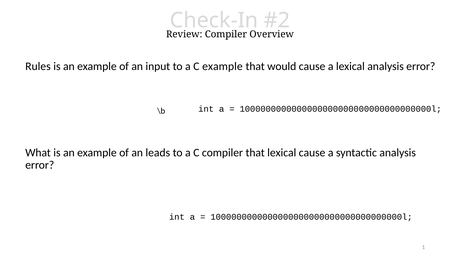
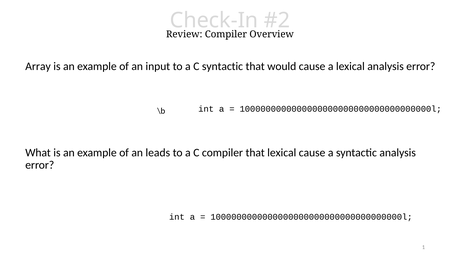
Rules: Rules -> Array
C example: example -> syntactic
